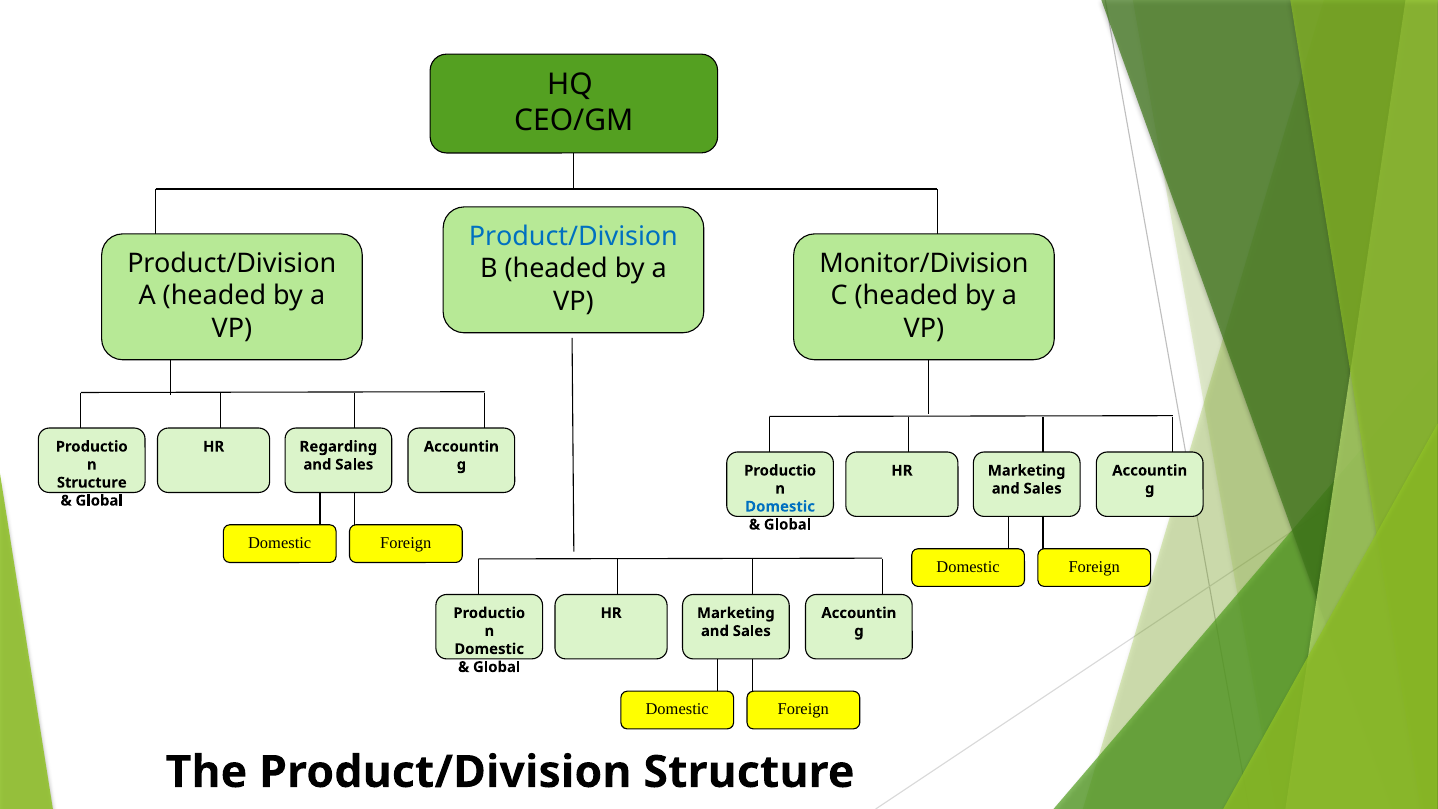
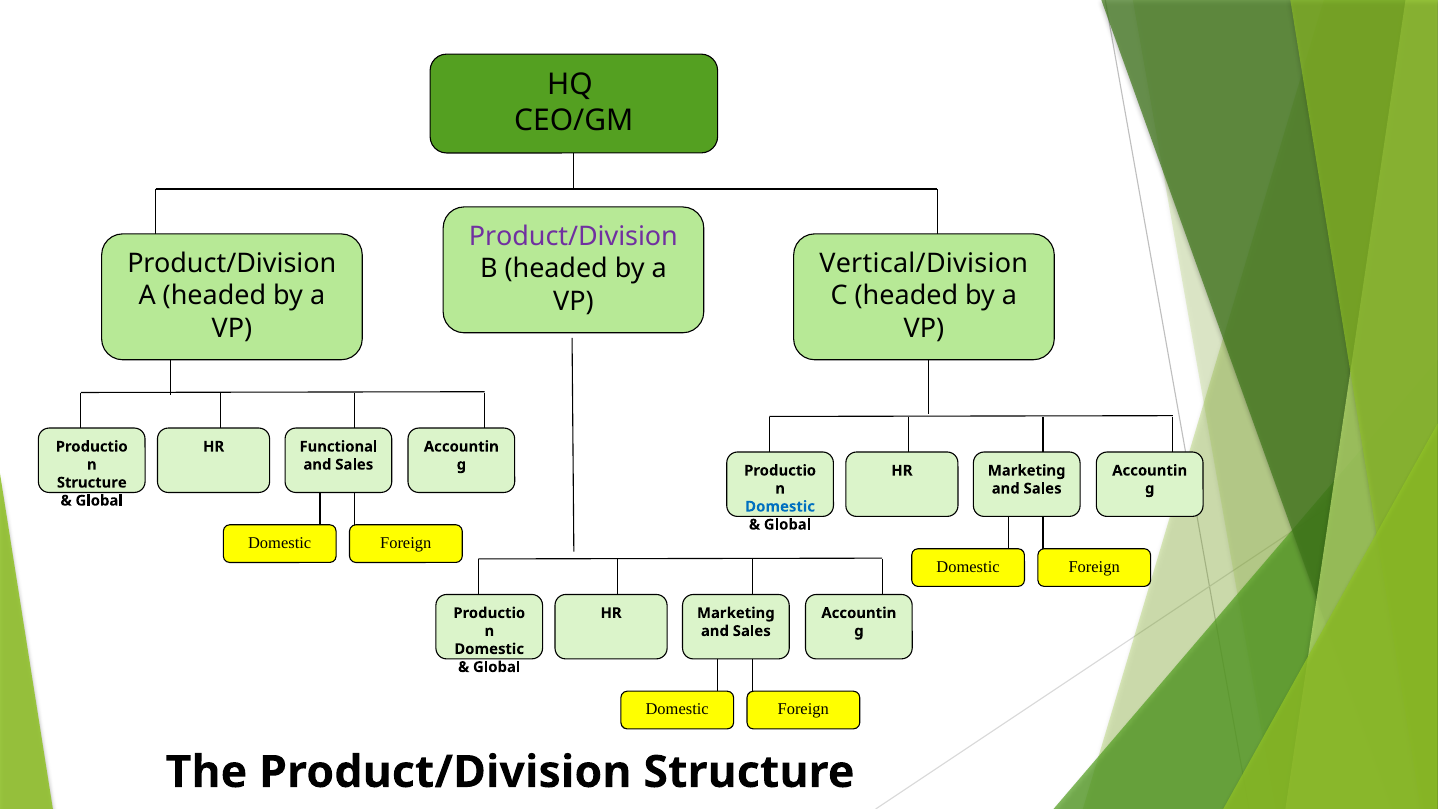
Product/Division at (573, 236) colour: blue -> purple
Monitor/Division: Monitor/Division -> Vertical/Division
Regarding: Regarding -> Functional
